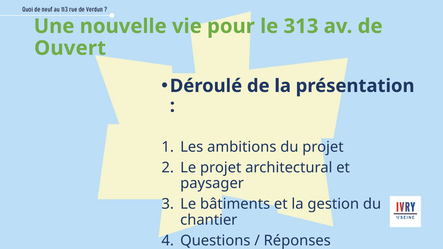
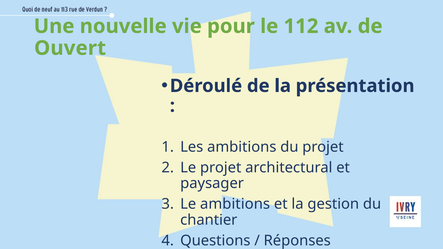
313: 313 -> 112
Le bâtiments: bâtiments -> ambitions
